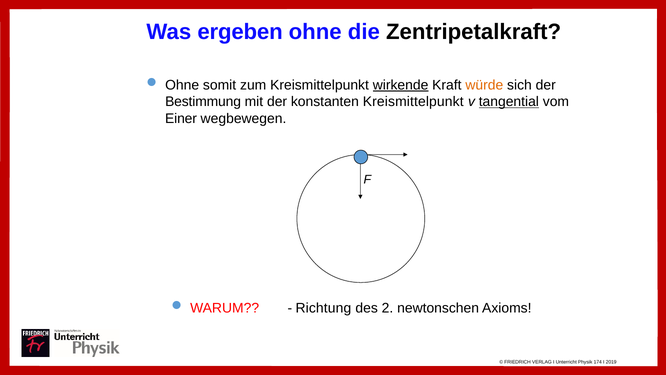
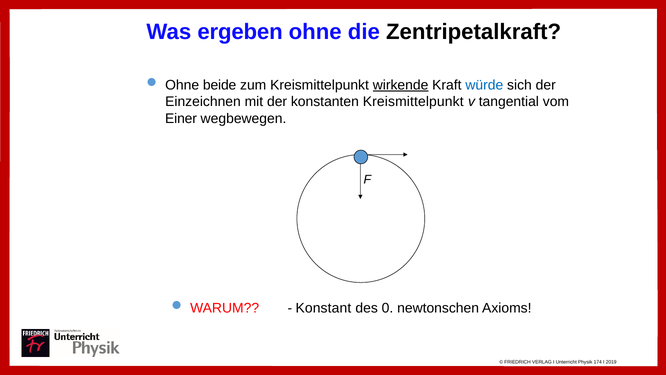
somit: somit -> beide
würde colour: orange -> blue
Bestimmung: Bestimmung -> Einzeichnen
tangential underline: present -> none
Richtung: Richtung -> Konstant
2: 2 -> 0
